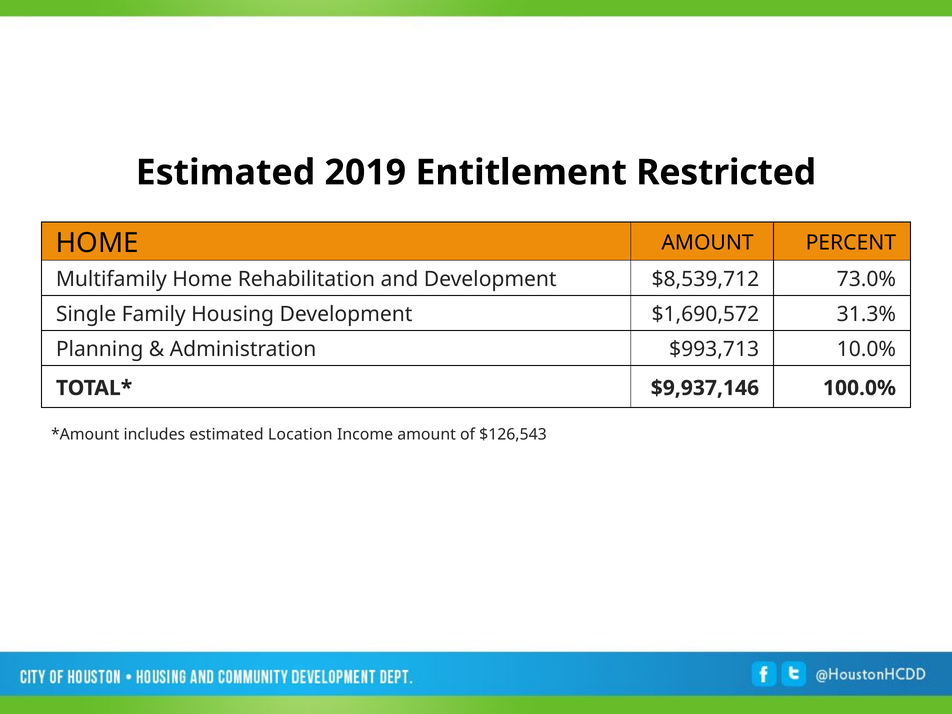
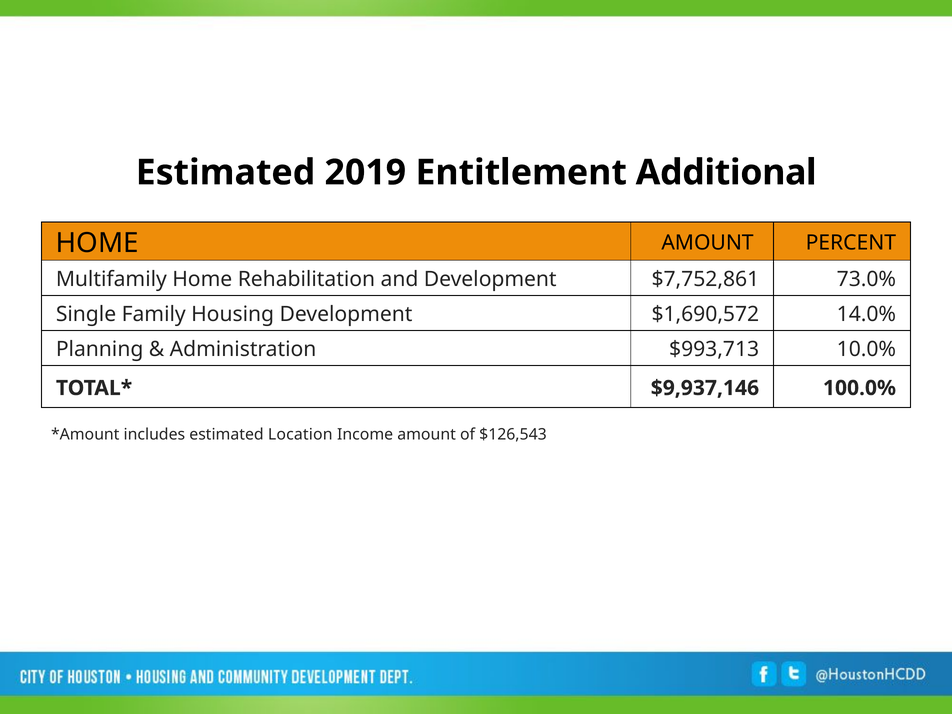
Restricted: Restricted -> Additional
$8,539,712: $8,539,712 -> $7,752,861
31.3%: 31.3% -> 14.0%
